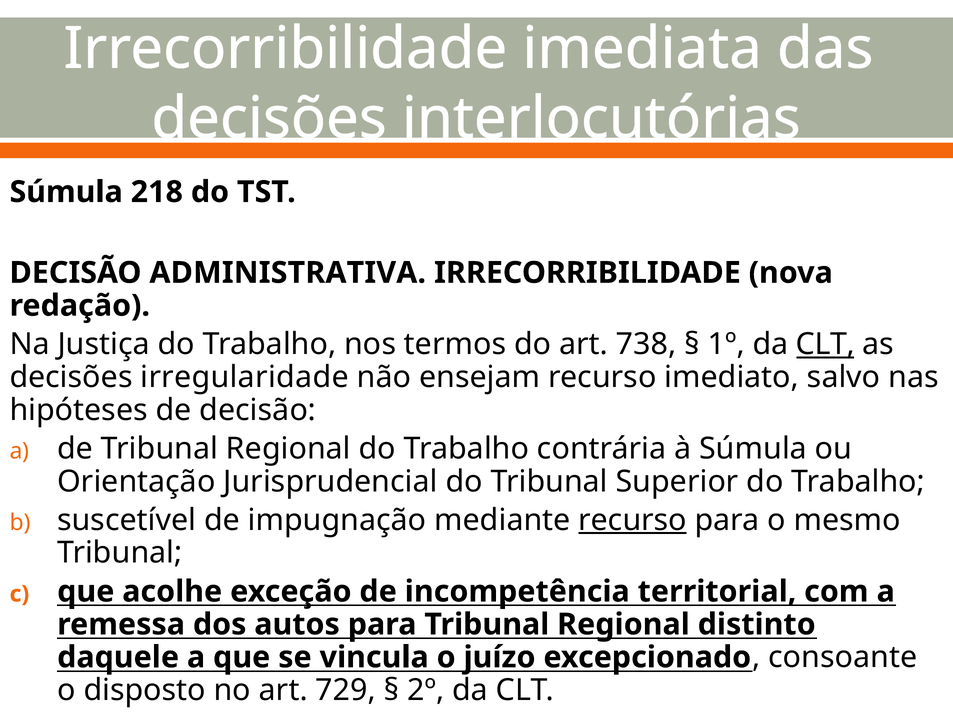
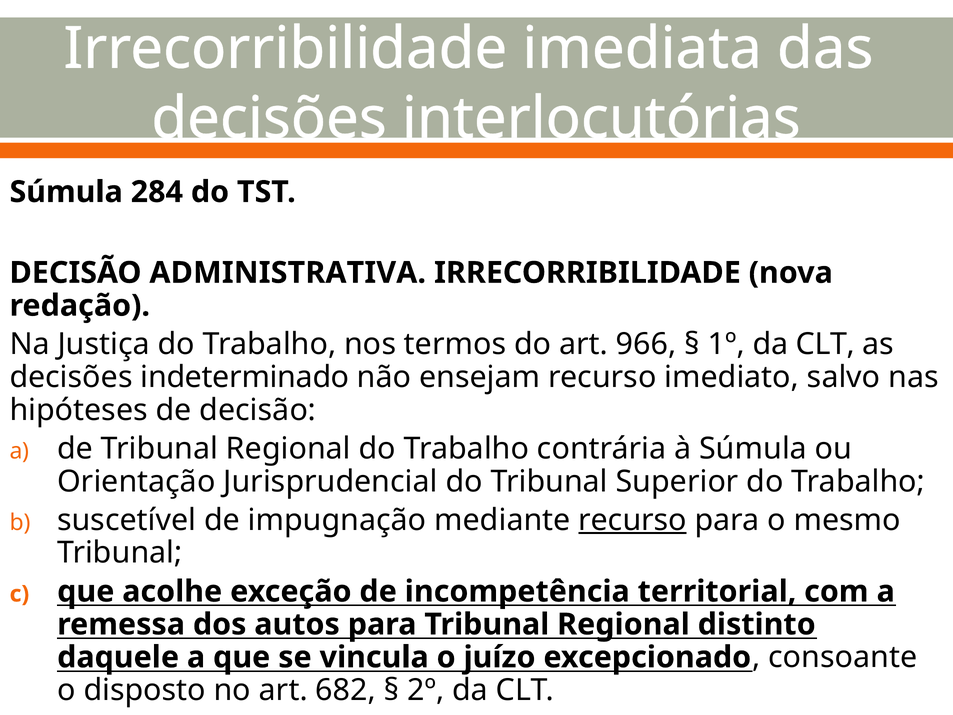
218: 218 -> 284
738: 738 -> 966
CLT at (825, 344) underline: present -> none
irregularidade: irregularidade -> indeterminado
729: 729 -> 682
